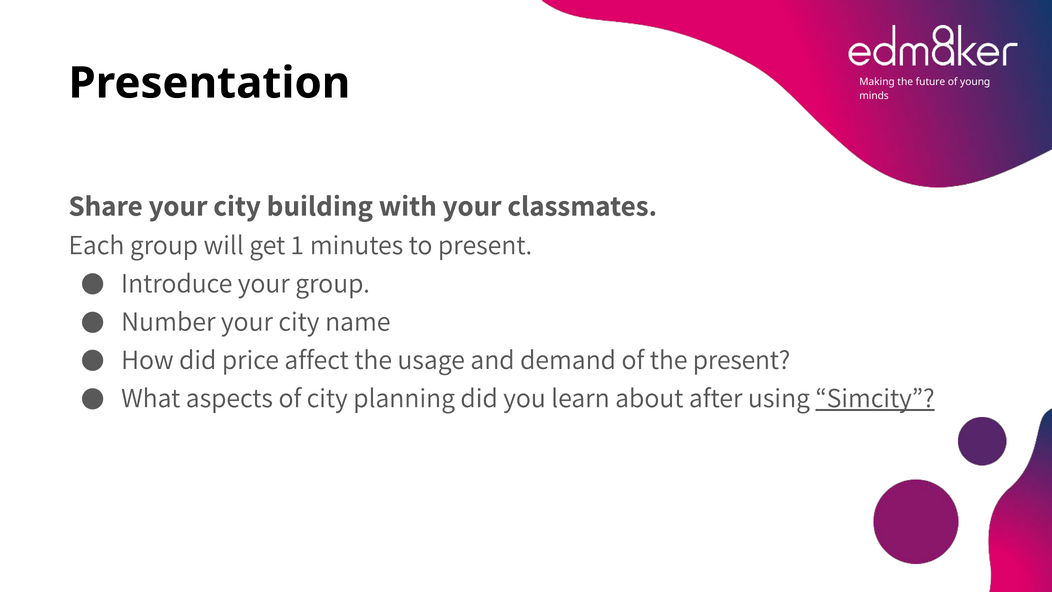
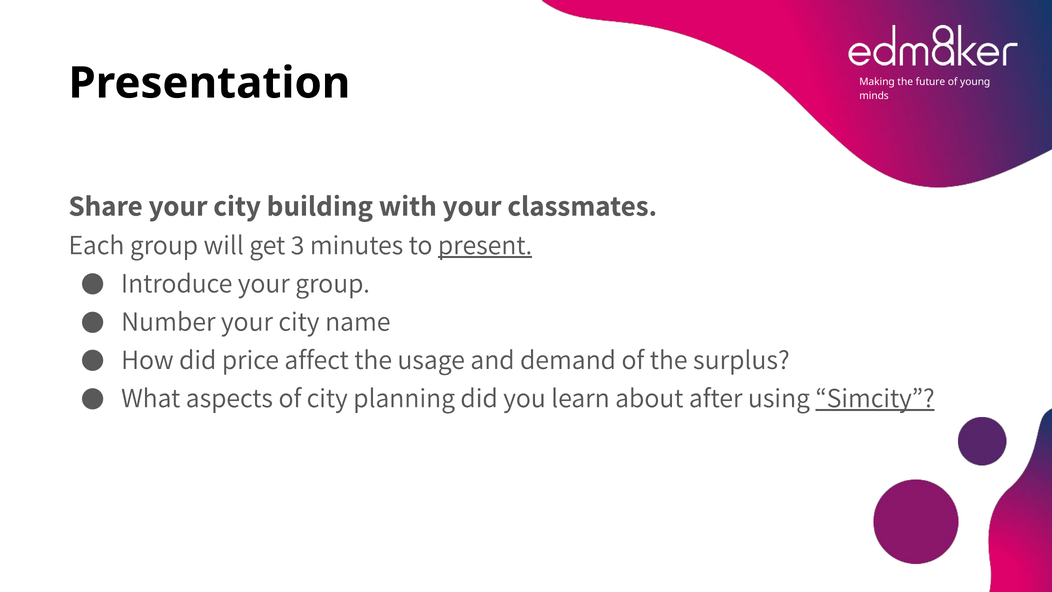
1: 1 -> 3
present at (485, 245) underline: none -> present
the present: present -> surplus
